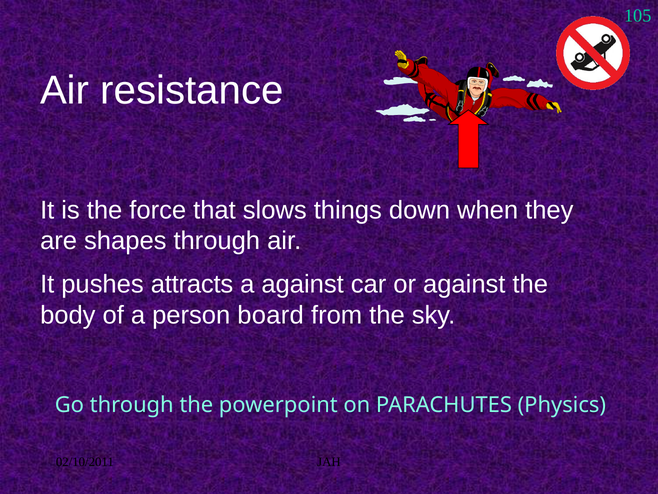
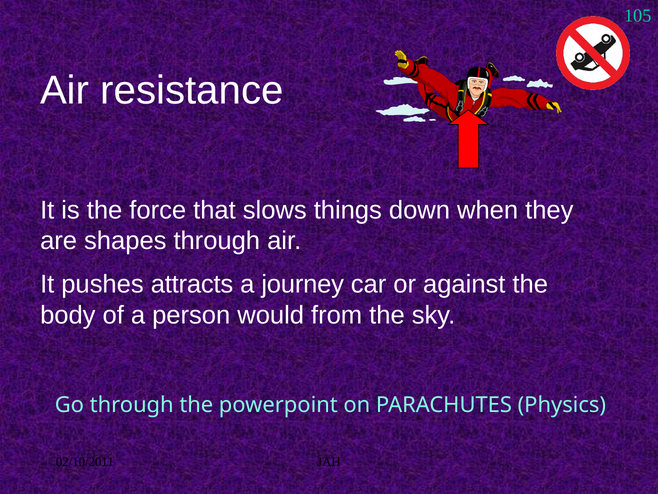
a against: against -> journey
board: board -> would
